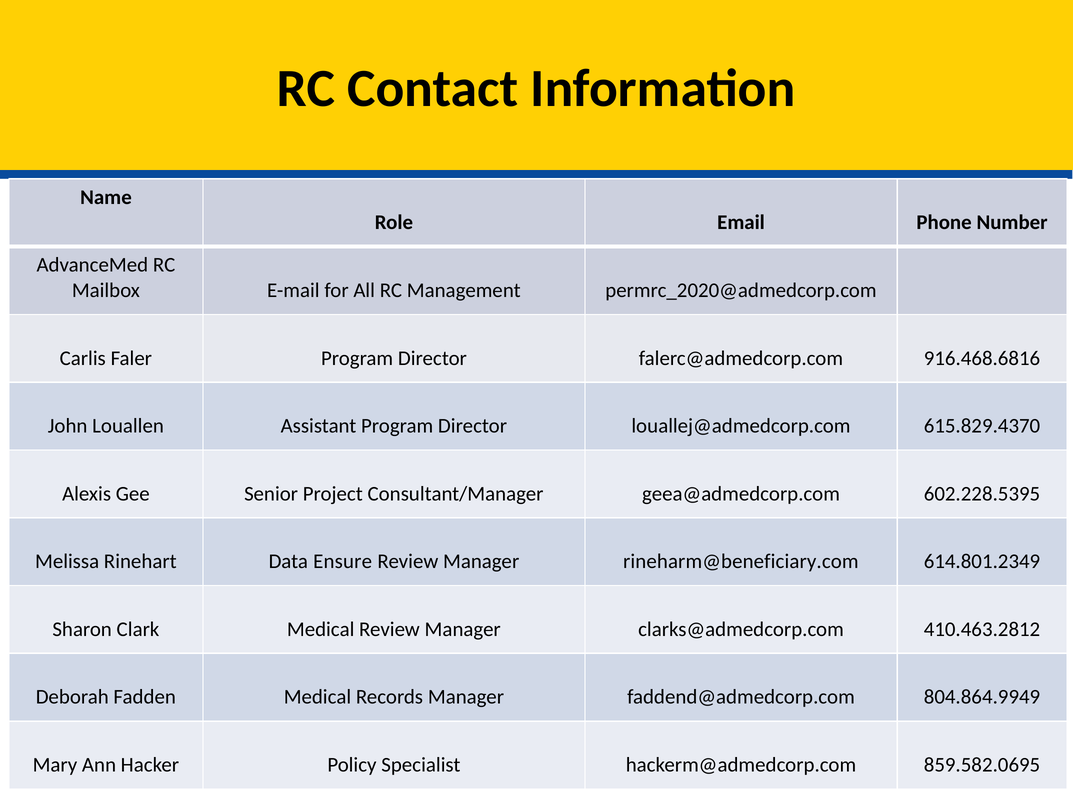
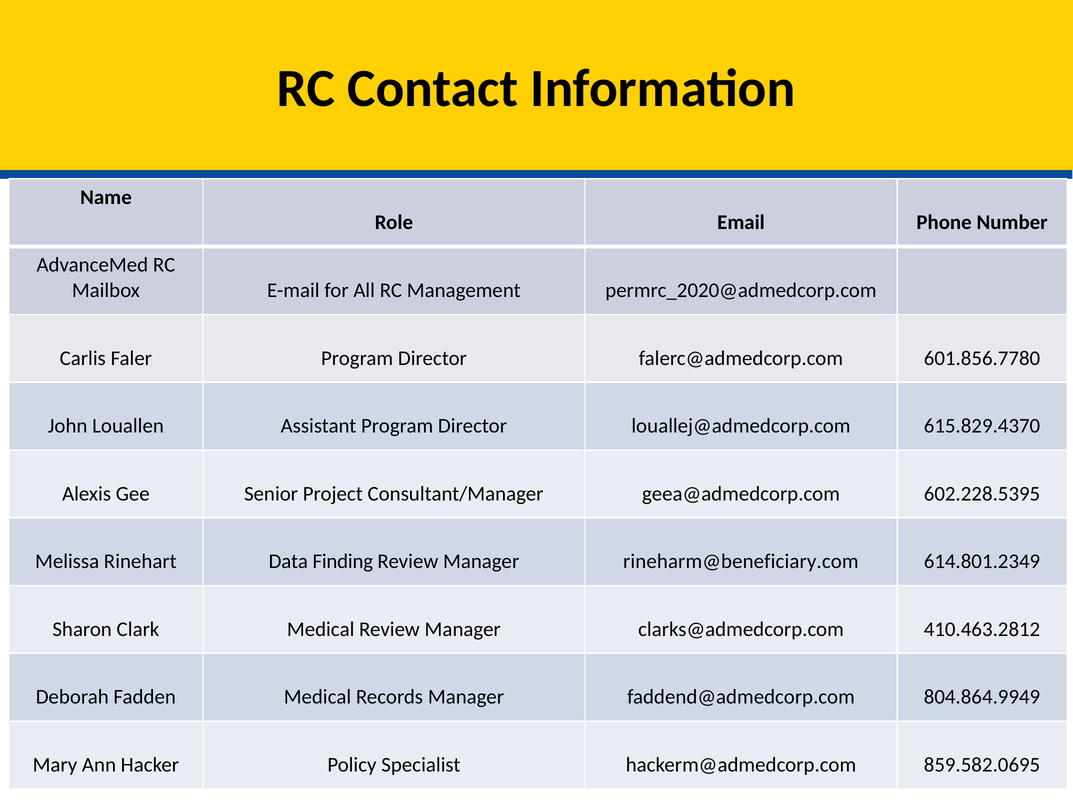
916.468.6816: 916.468.6816 -> 601.856.7780
Ensure: Ensure -> Finding
